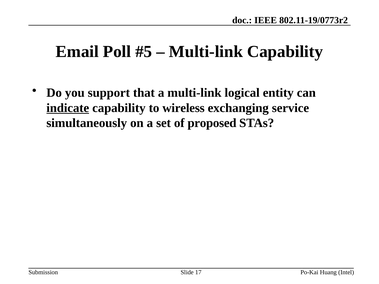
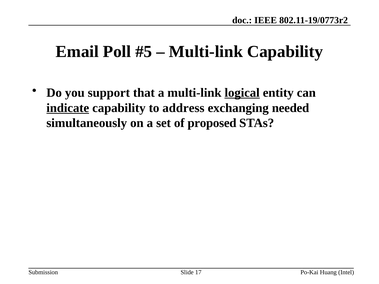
logical underline: none -> present
wireless: wireless -> address
service: service -> needed
